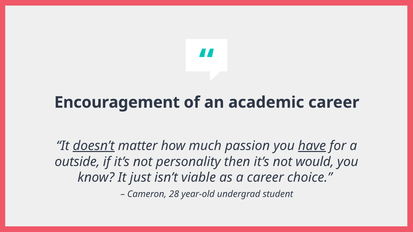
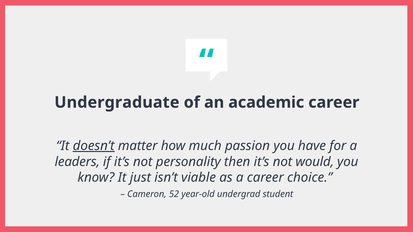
Encouragement: Encouragement -> Undergraduate
have underline: present -> none
outside: outside -> leaders
28: 28 -> 52
